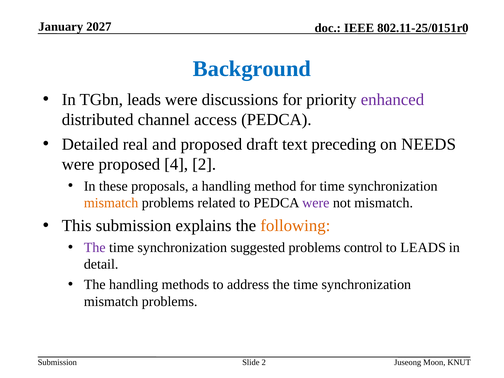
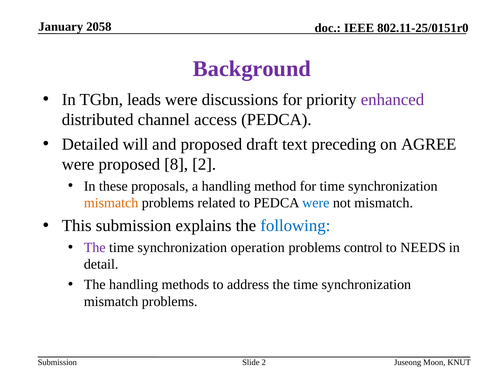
2027: 2027 -> 2058
Background colour: blue -> purple
real: real -> will
NEEDS: NEEDS -> AGREE
4: 4 -> 8
were at (316, 203) colour: purple -> blue
following colour: orange -> blue
suggested: suggested -> operation
to LEADS: LEADS -> NEEDS
